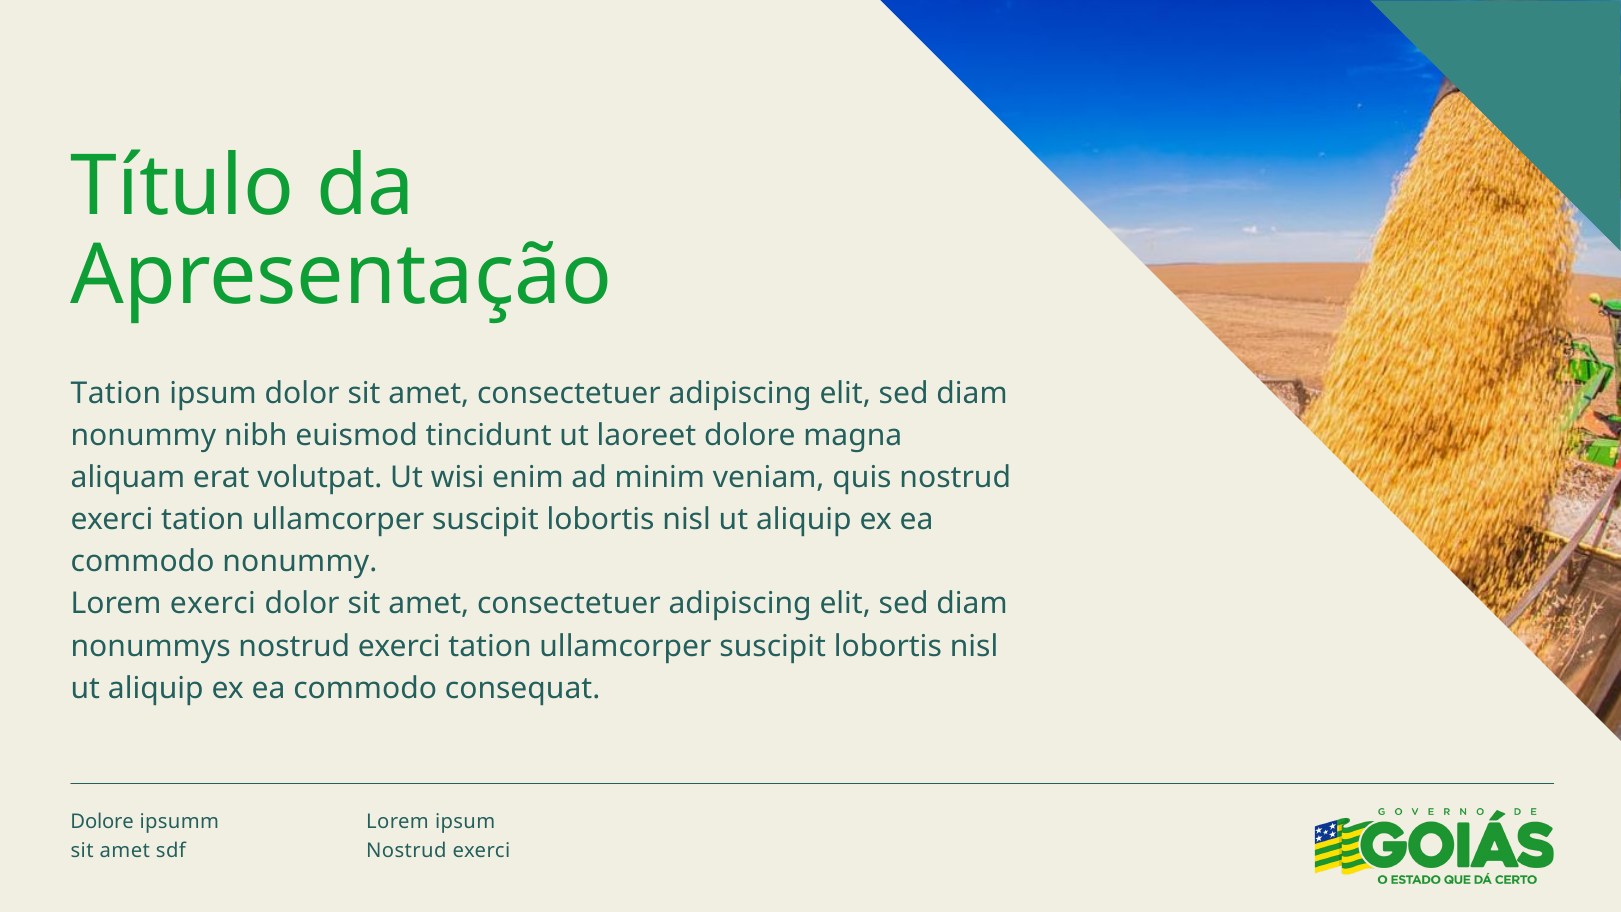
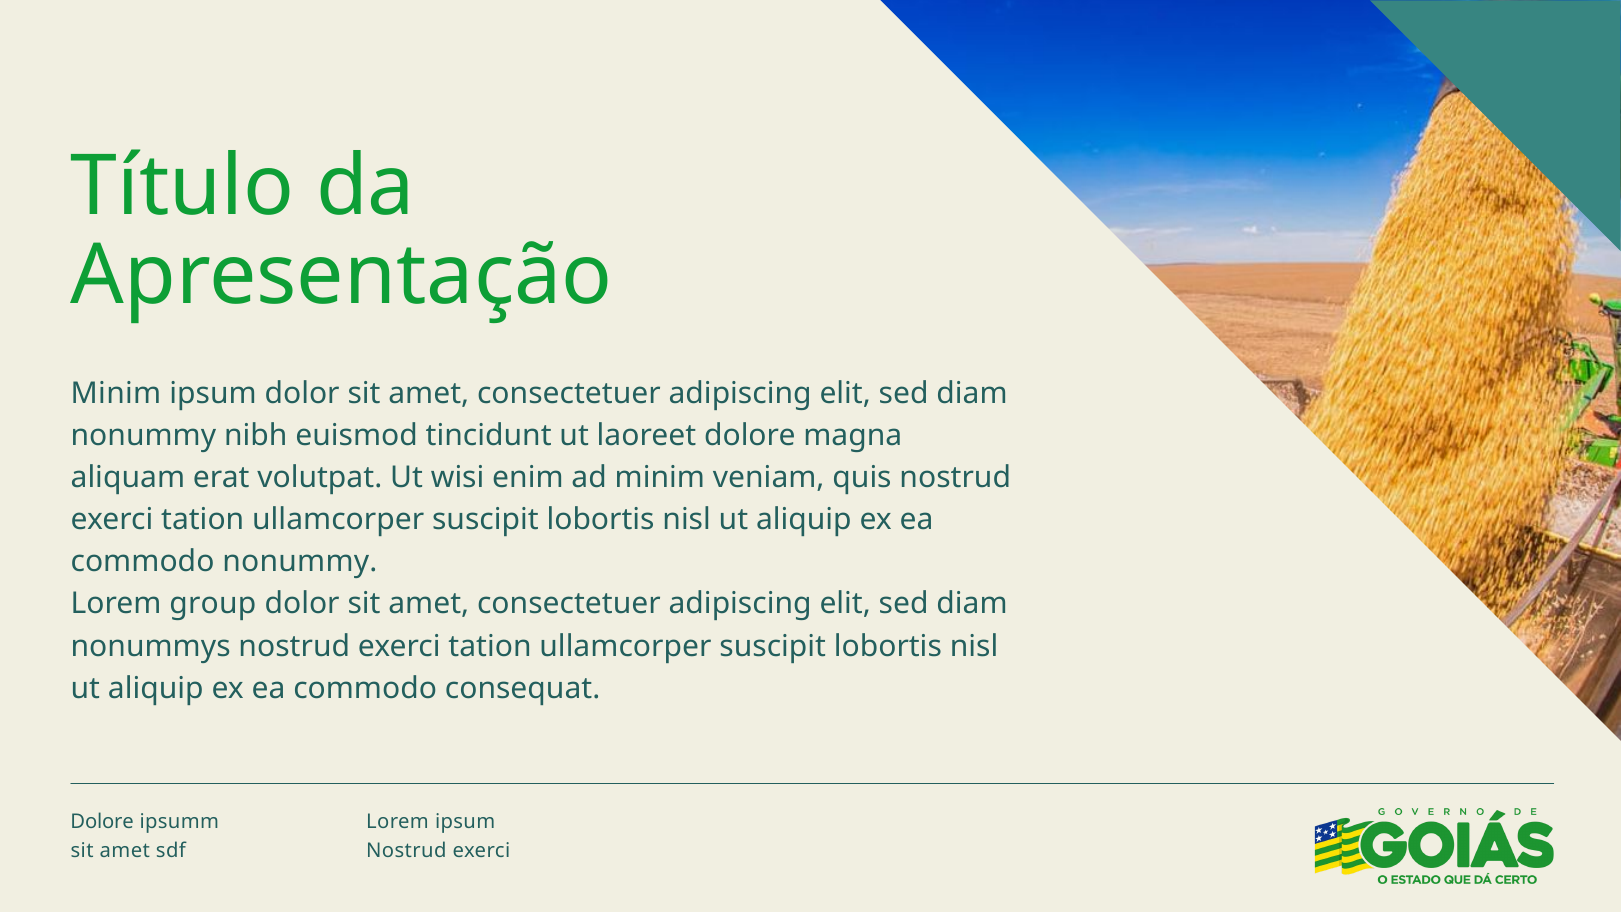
Tation at (116, 393): Tation -> Minim
Lorem exerci: exerci -> group
